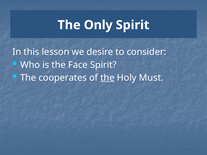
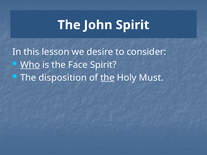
Only: Only -> John
Who underline: none -> present
cooperates: cooperates -> disposition
